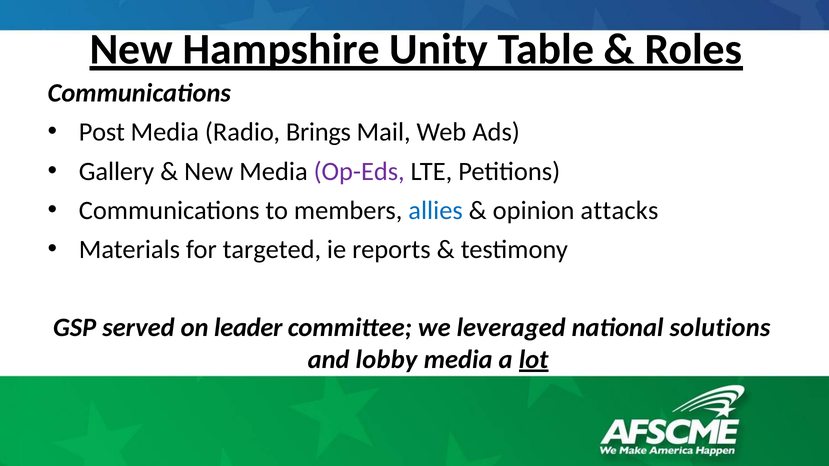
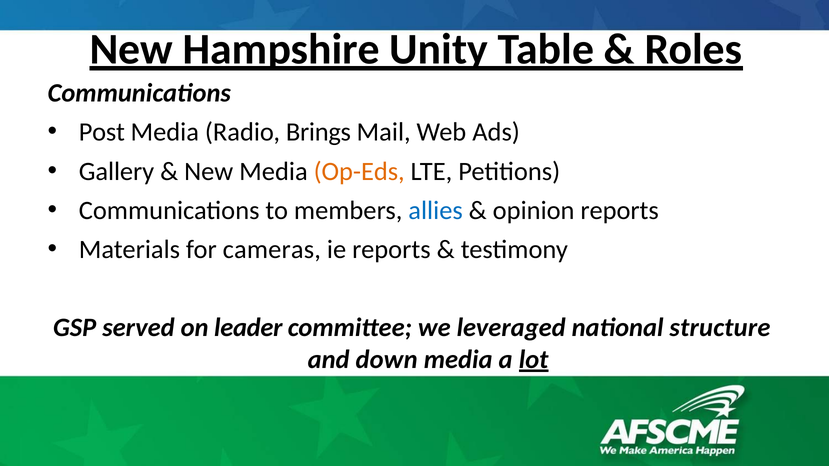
Op-Eds colour: purple -> orange
opinion attacks: attacks -> reports
targeted: targeted -> cameras
solutions: solutions -> structure
lobby: lobby -> down
